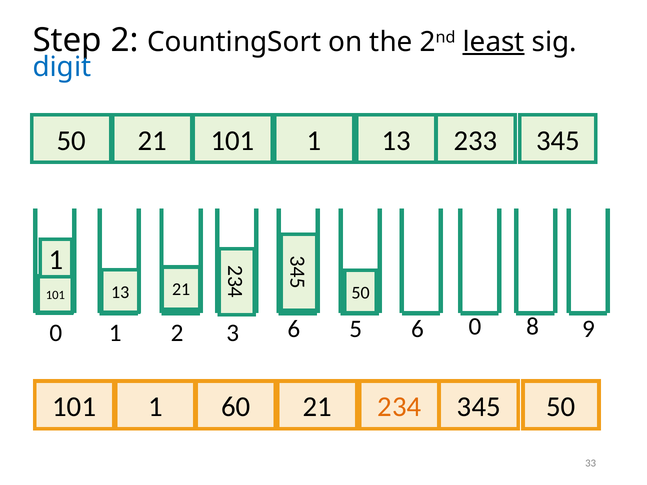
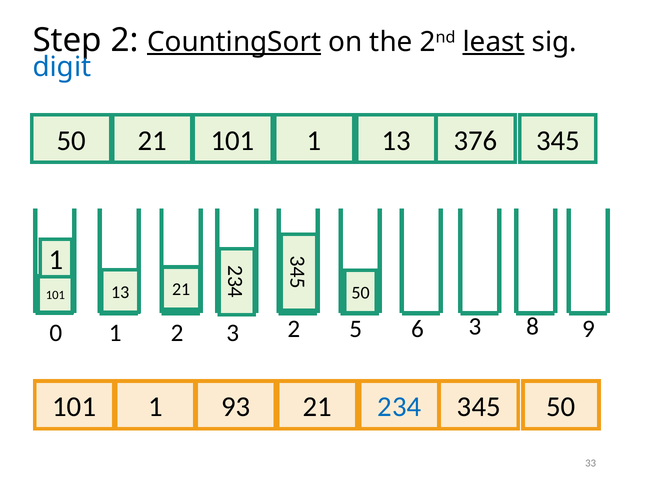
CountingSort underline: none -> present
233: 233 -> 376
3 6: 6 -> 2
6 0: 0 -> 3
60: 60 -> 93
234 colour: orange -> blue
